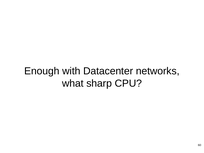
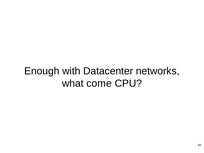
sharp: sharp -> come
